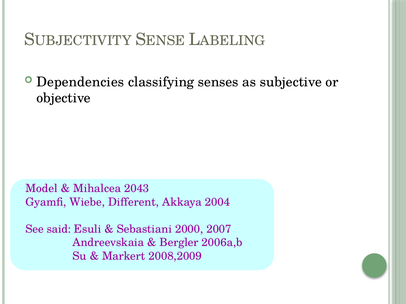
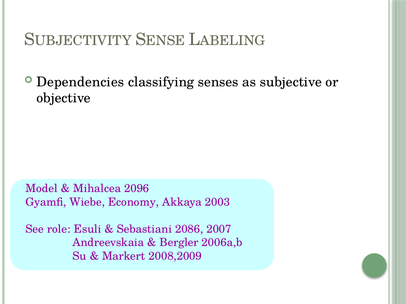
2043: 2043 -> 2096
Different: Different -> Economy
2004: 2004 -> 2003
said: said -> role
2000: 2000 -> 2086
